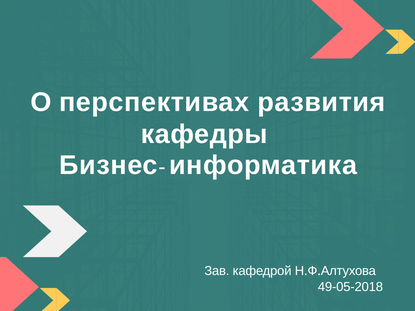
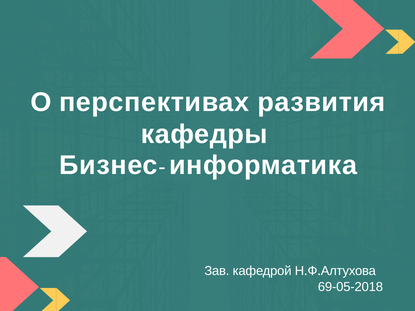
49-05-2018: 49-05-2018 -> 69-05-2018
